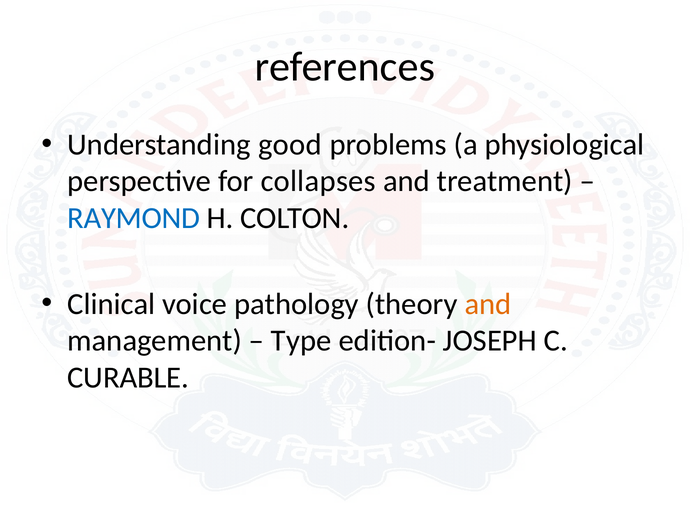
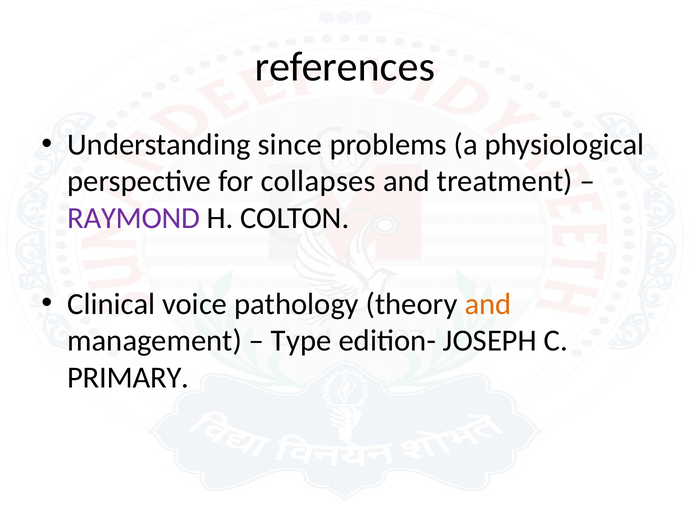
good: good -> since
RAYMOND colour: blue -> purple
CURABLE: CURABLE -> PRIMARY
